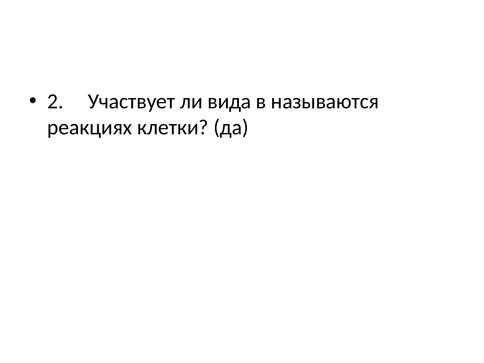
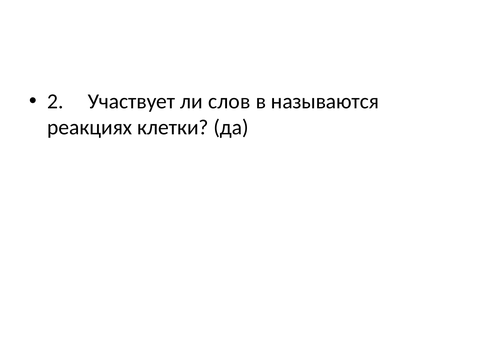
вида: вида -> слов
